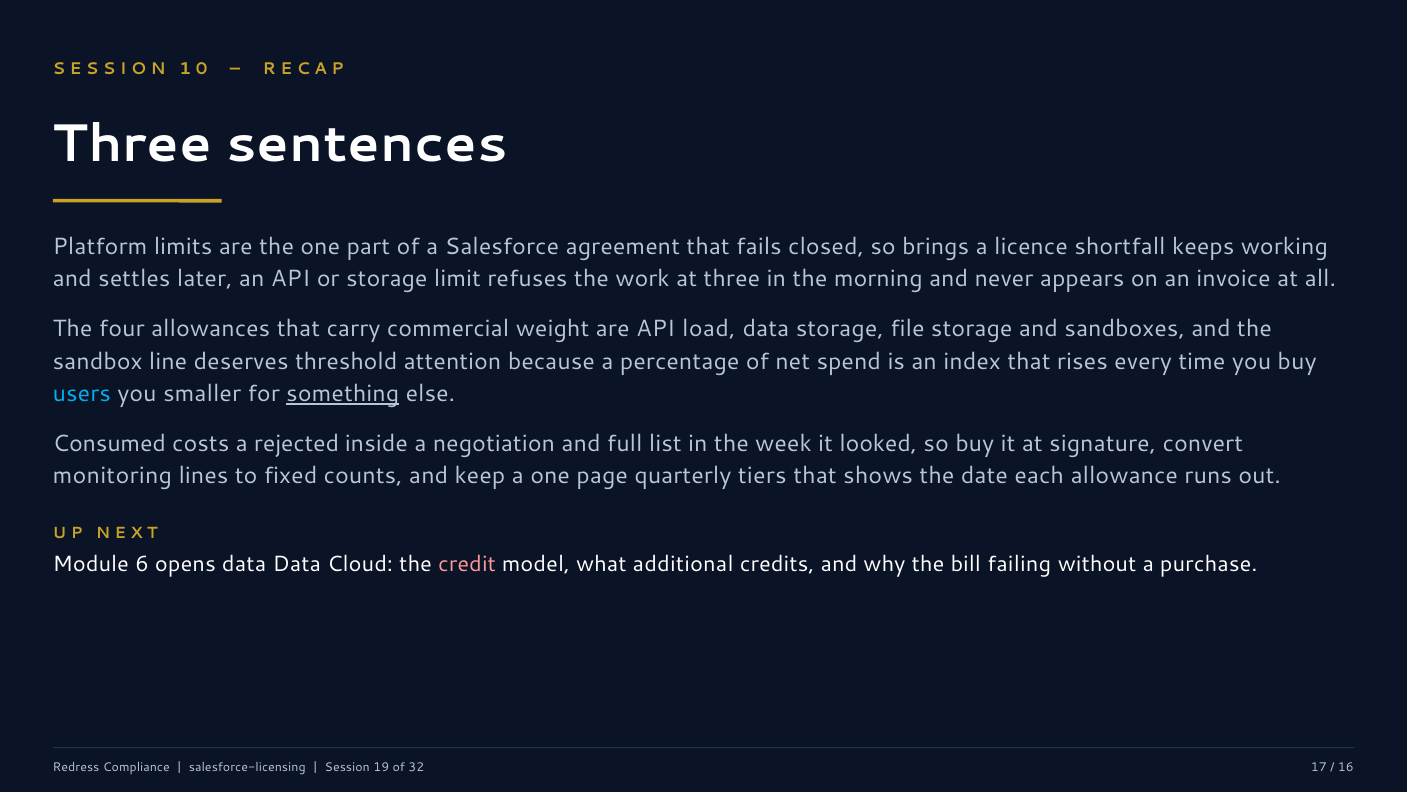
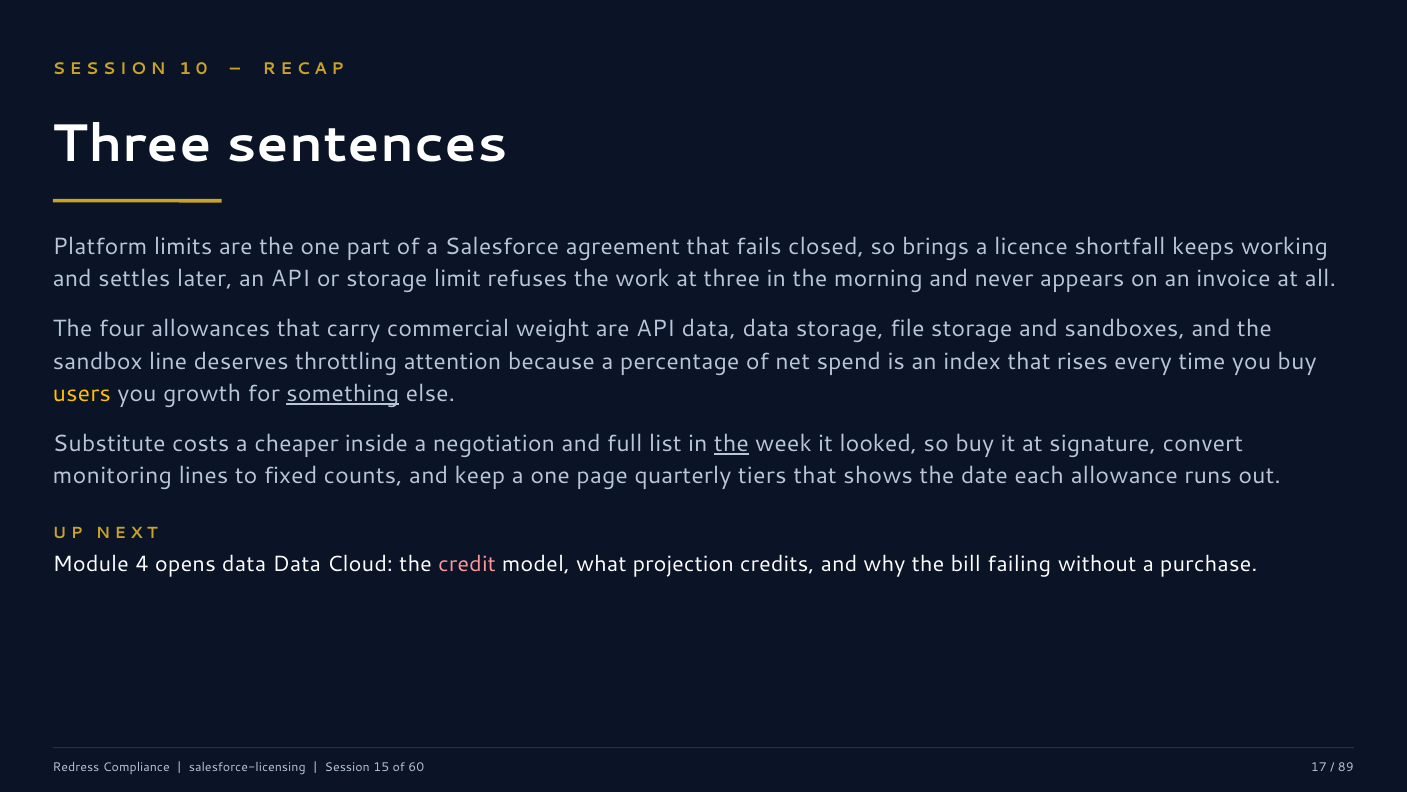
API load: load -> data
threshold: threshold -> throttling
users colour: light blue -> yellow
smaller: smaller -> growth
Consumed: Consumed -> Substitute
rejected: rejected -> cheaper
the at (731, 443) underline: none -> present
6: 6 -> 4
additional: additional -> projection
19: 19 -> 15
32: 32 -> 60
16: 16 -> 89
